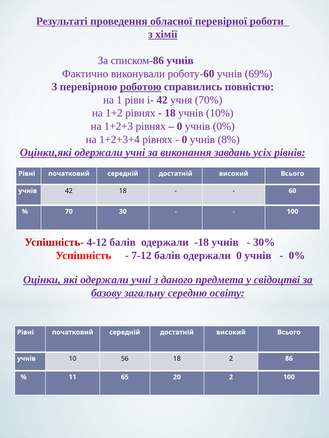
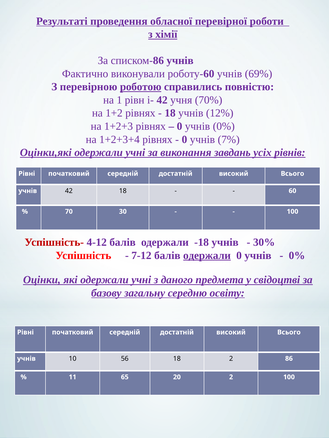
18 учнів 10%: 10% -> 12%
8%: 8% -> 7%
одержали at (207, 256) underline: none -> present
